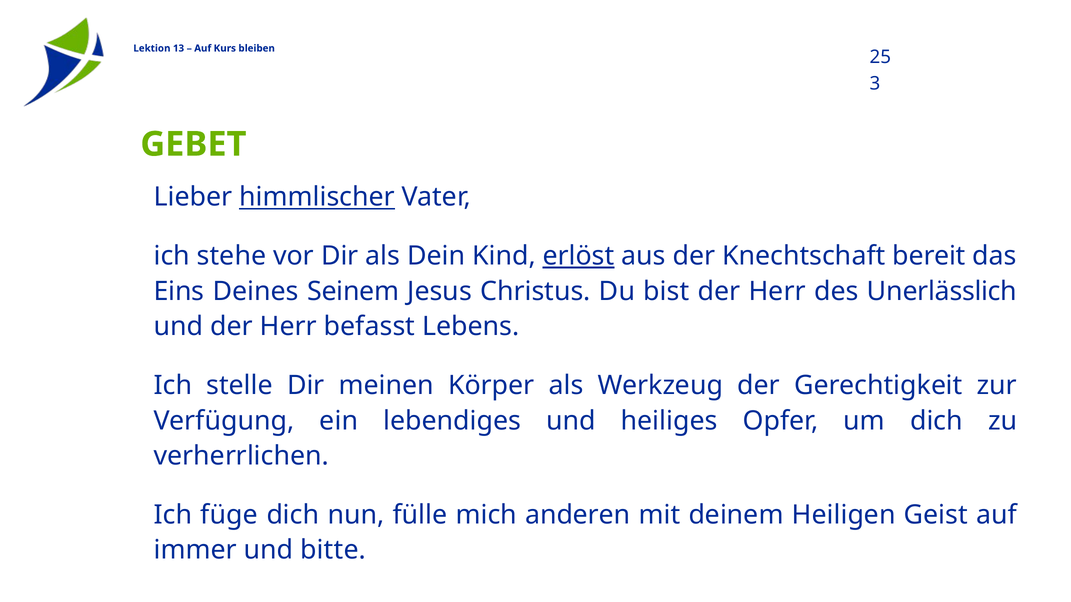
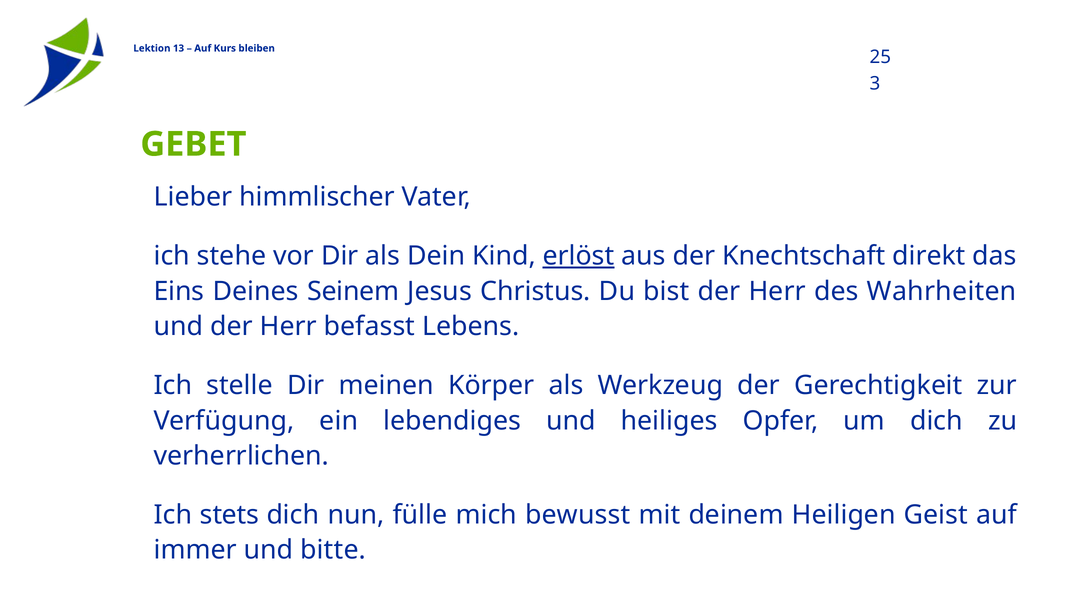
himmlischer underline: present -> none
bereit: bereit -> direkt
Unerlässlich: Unerlässlich -> Wahrheiten
füge: füge -> stets
anderen: anderen -> bewusst
